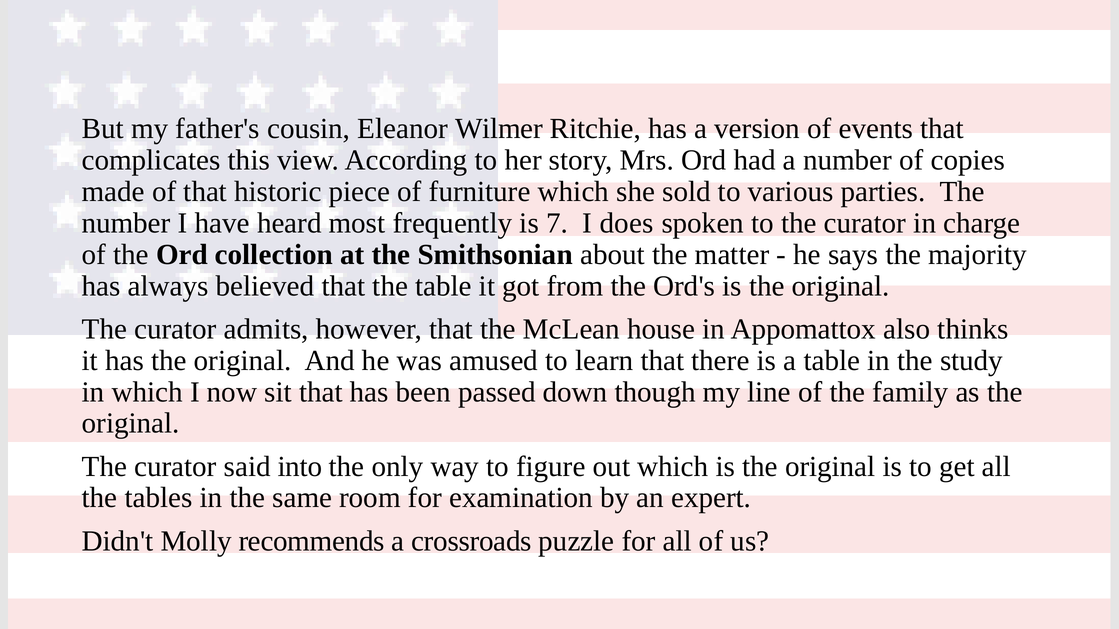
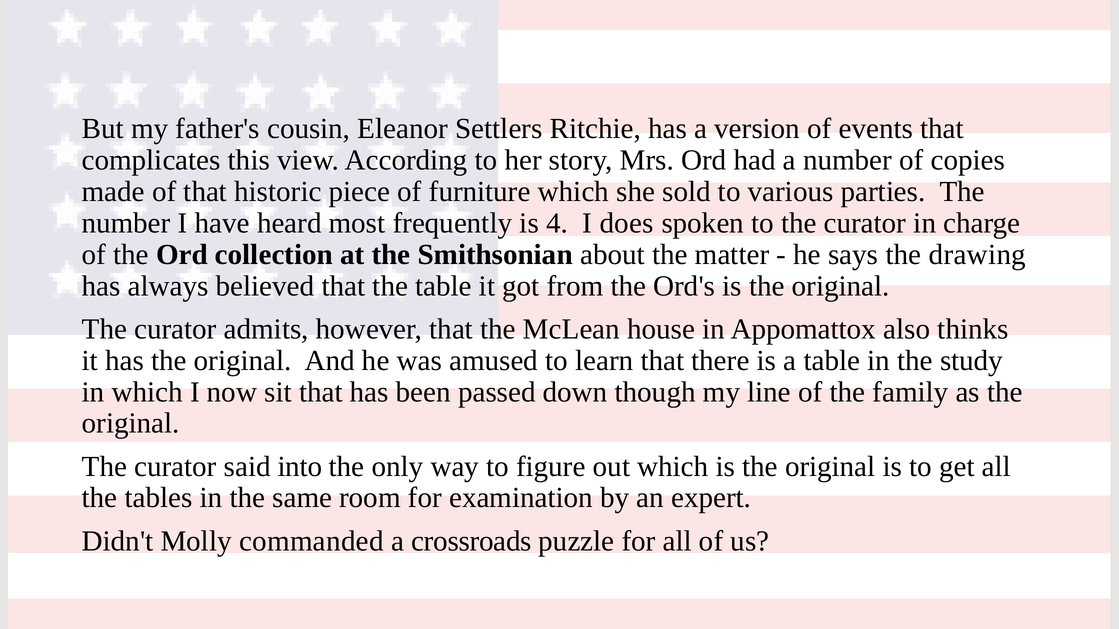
Wilmer: Wilmer -> Settlers
7: 7 -> 4
majority: majority -> drawing
recommends: recommends -> commanded
